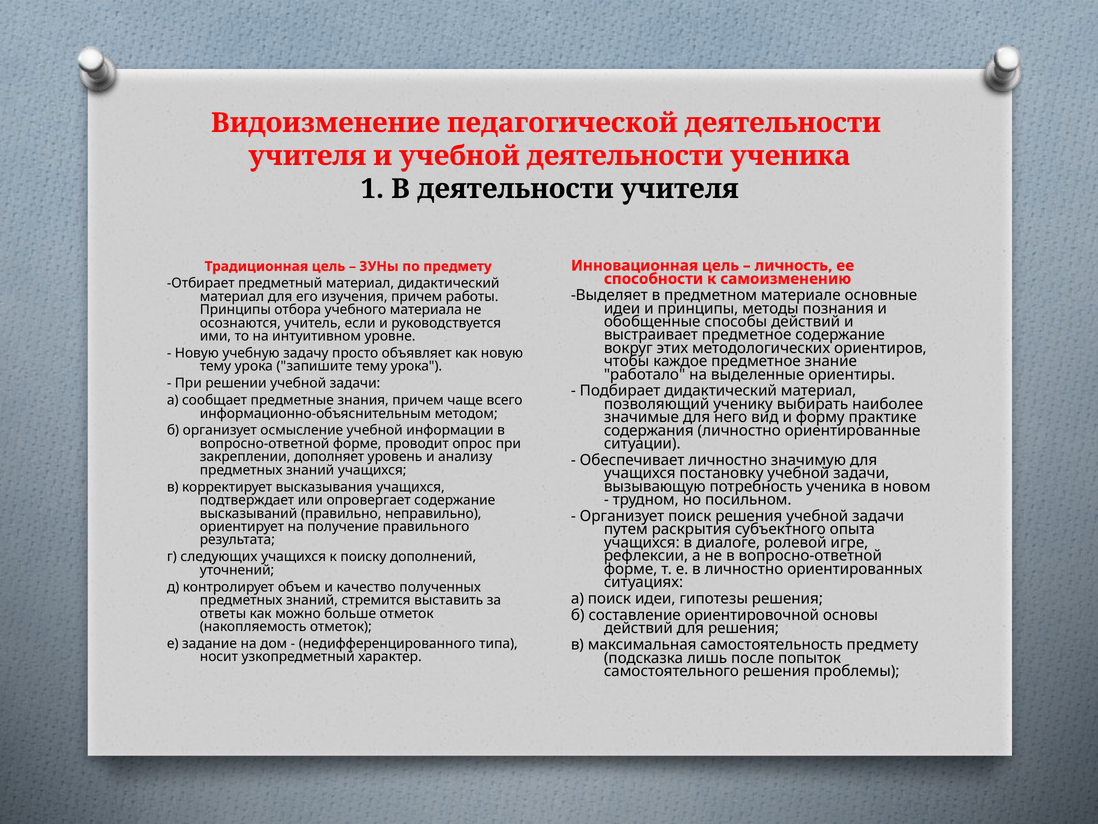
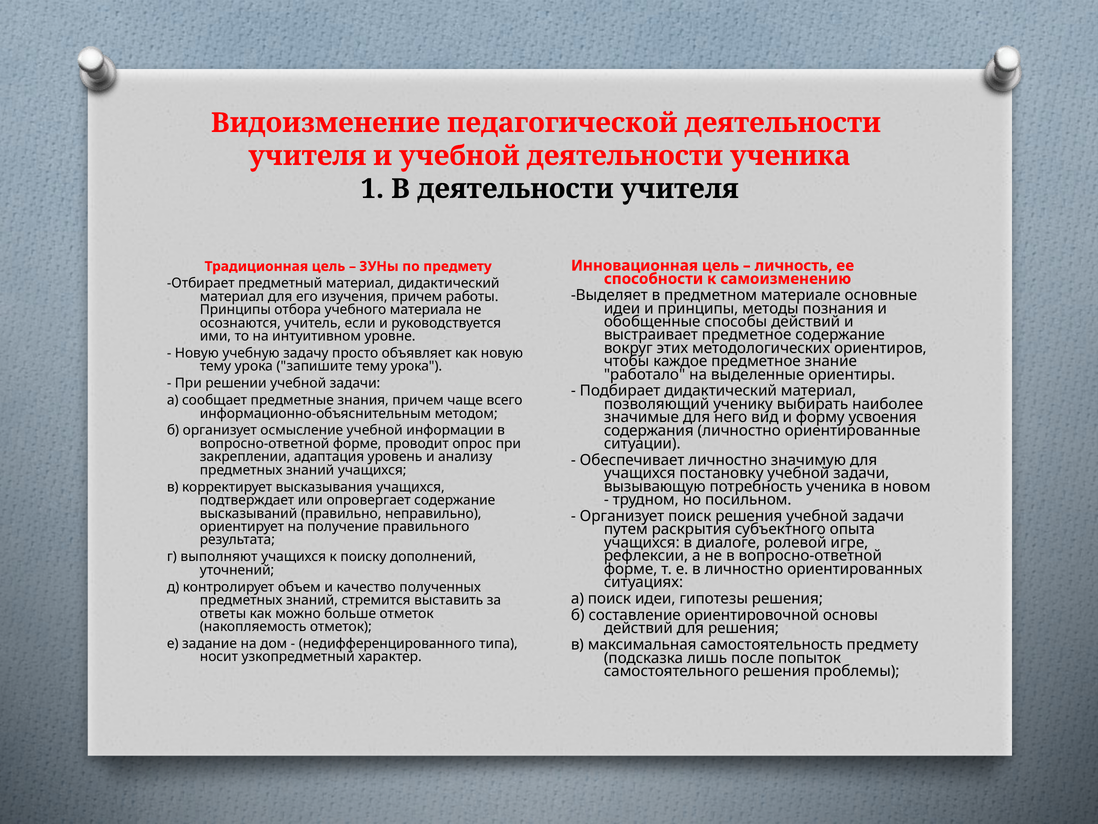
практике: практике -> усвоения
дополняет: дополняет -> адаптация
следующих: следующих -> выполняют
